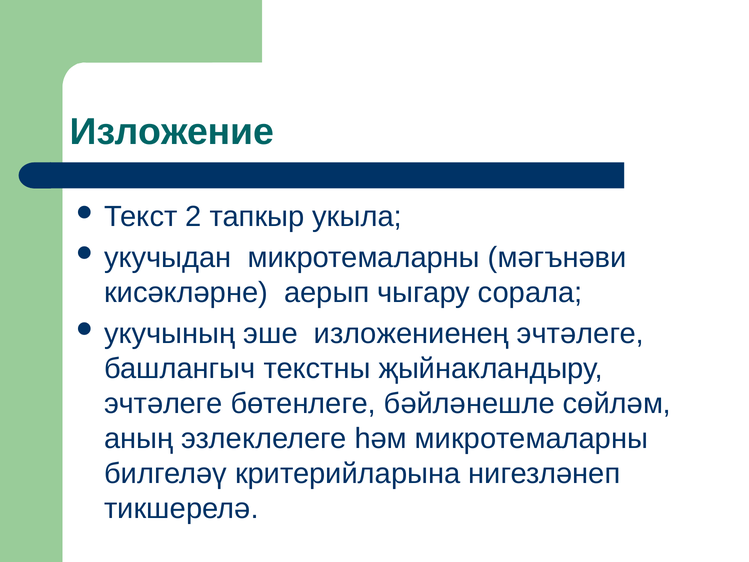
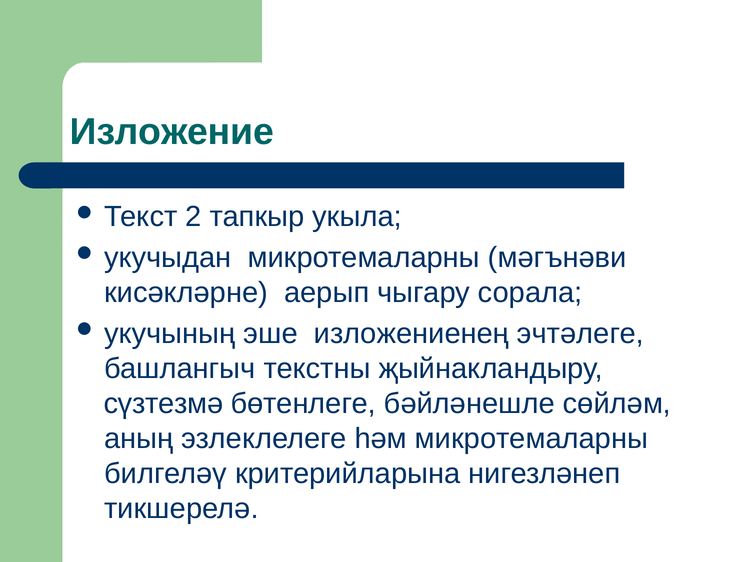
эчтәлеге at (163, 403): эчтәлеге -> сүзтезмә
